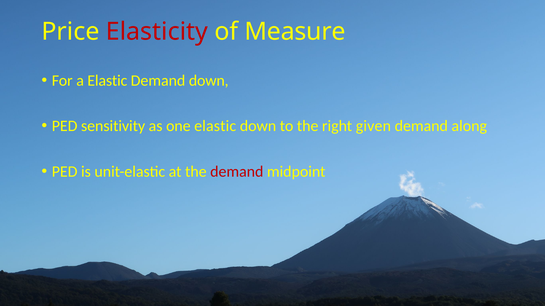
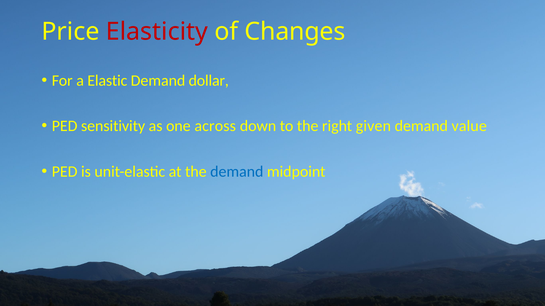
Measure: Measure -> Changes
Demand down: down -> dollar
one elastic: elastic -> across
along: along -> value
demand at (237, 172) colour: red -> blue
